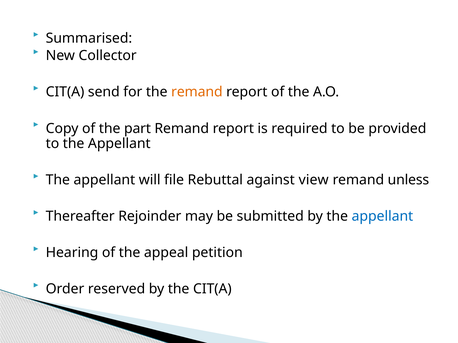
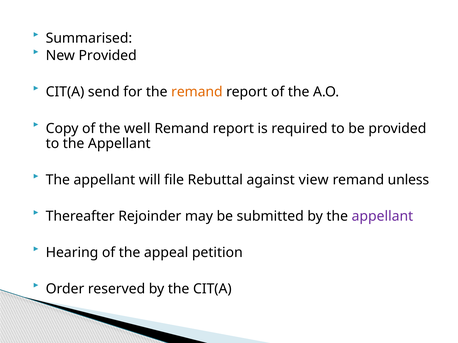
New Collector: Collector -> Provided
part: part -> well
appellant at (382, 217) colour: blue -> purple
